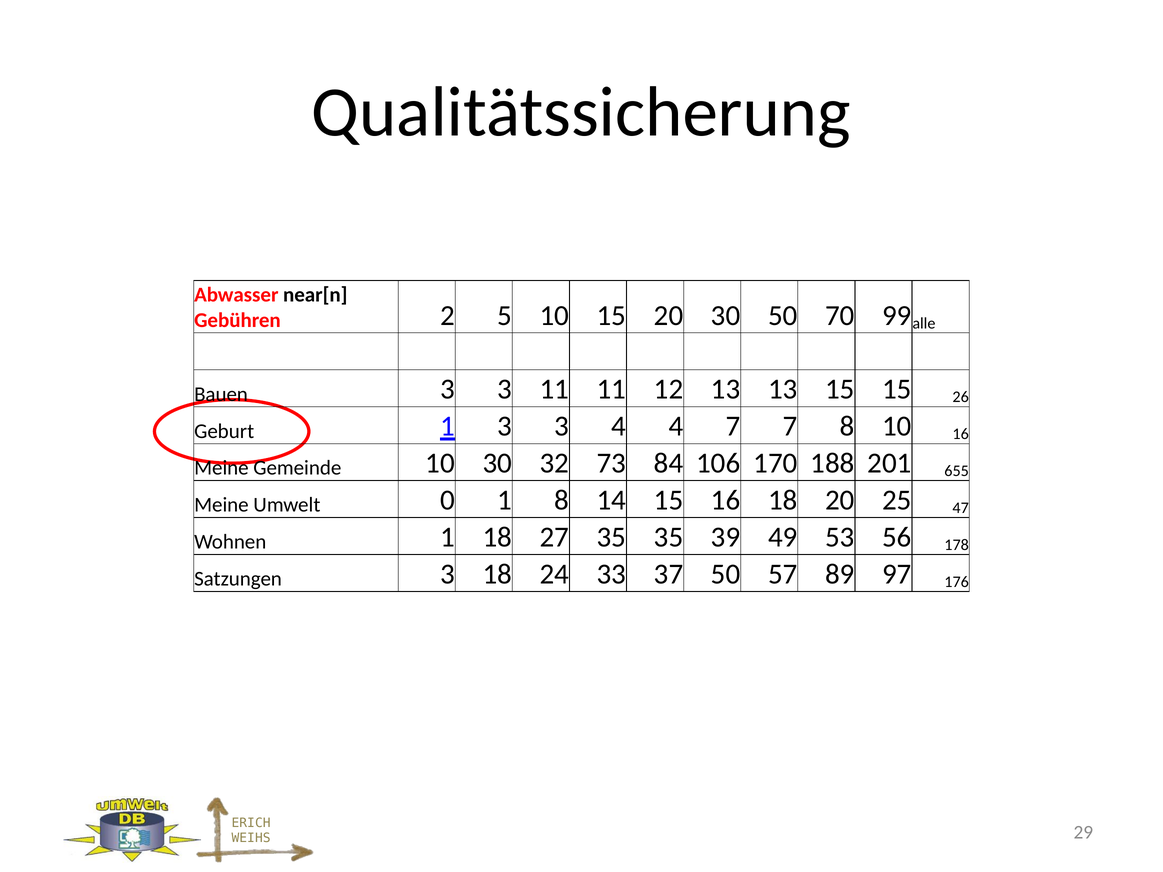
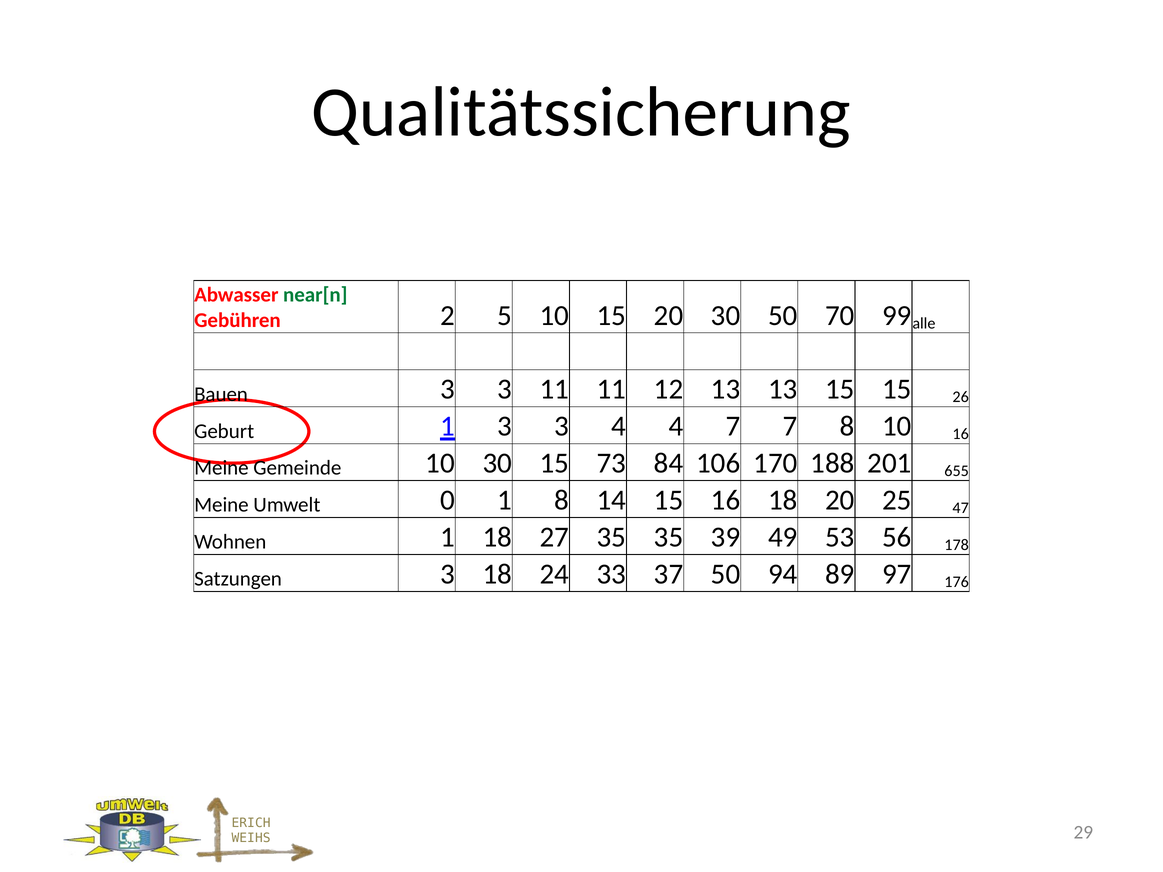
near[n colour: black -> green
30 32: 32 -> 15
57: 57 -> 94
